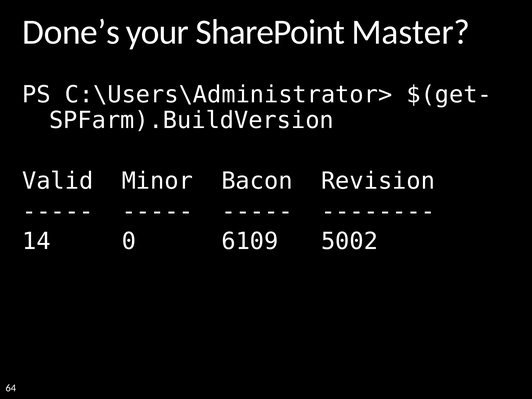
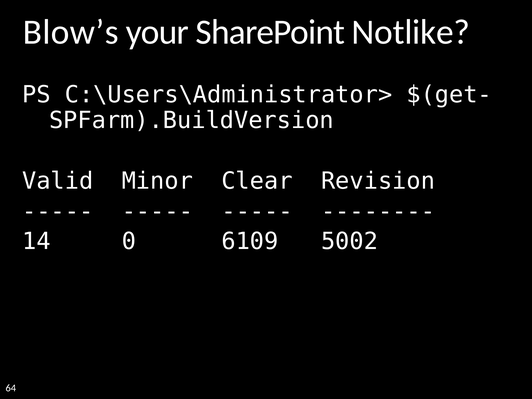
Done’s: Done’s -> Blow’s
Master: Master -> Notlike
Bacon: Bacon -> Clear
